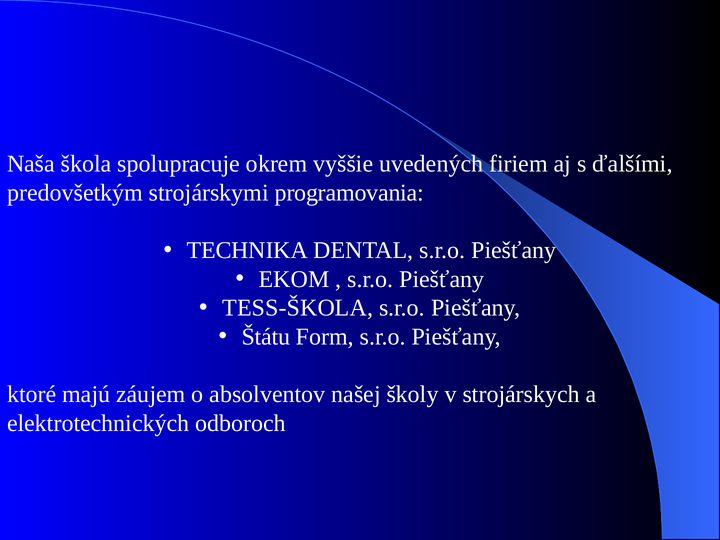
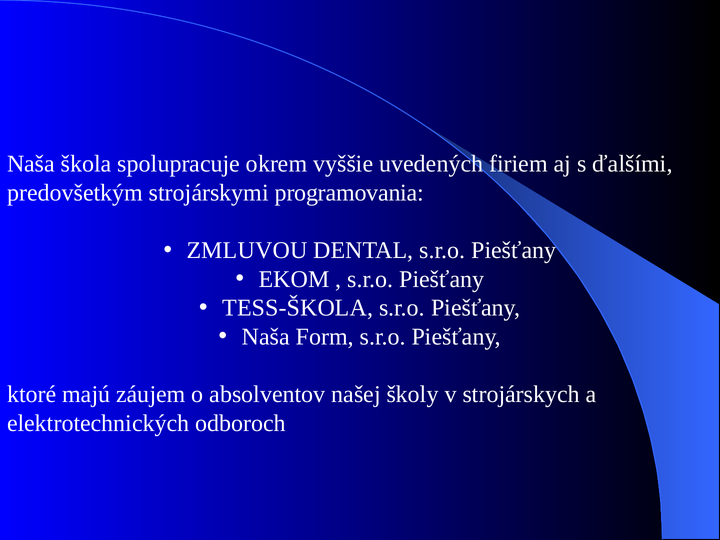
TECHNIKA: TECHNIKA -> ZMLUVOU
Štátu at (266, 337): Štátu -> Naša
